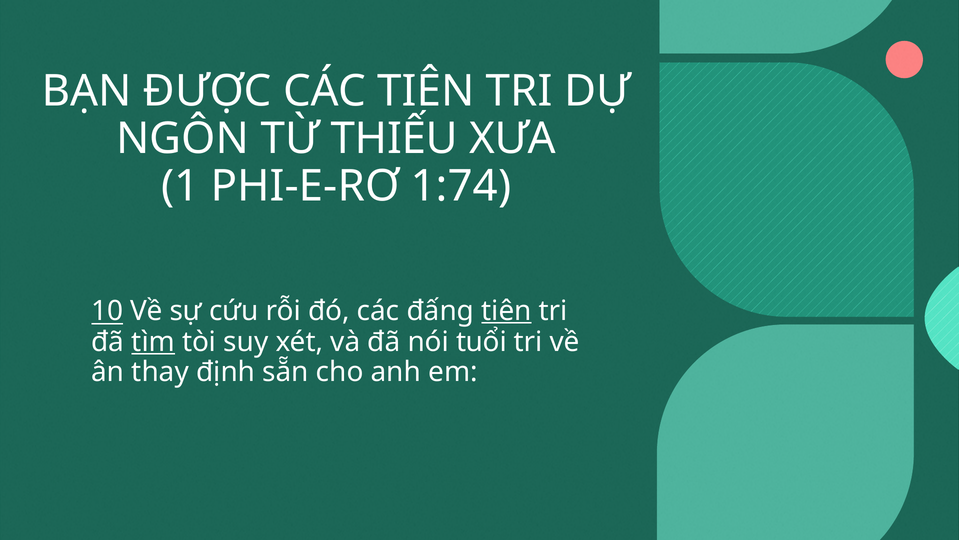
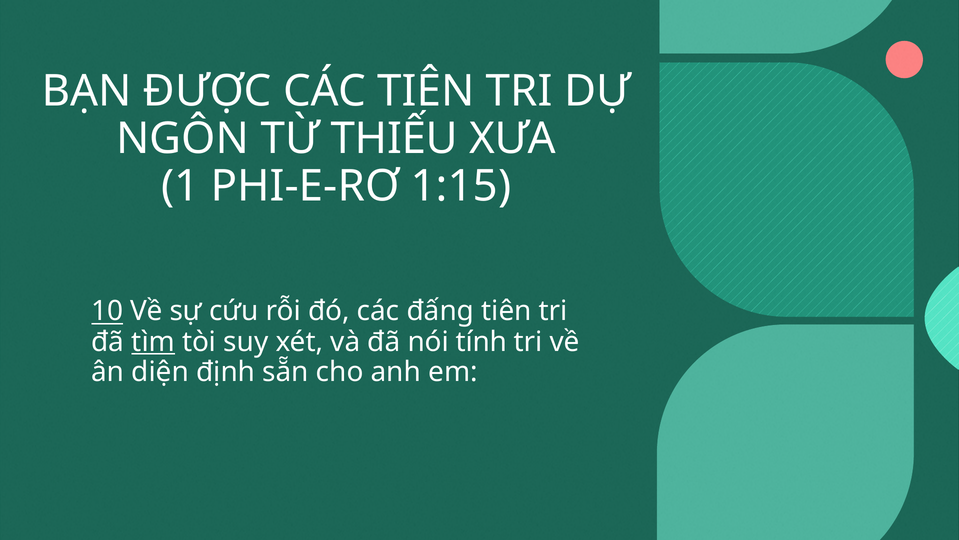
1:74: 1:74 -> 1:15
tiên at (506, 310) underline: present -> none
tuổi: tuổi -> tính
thay: thay -> diện
